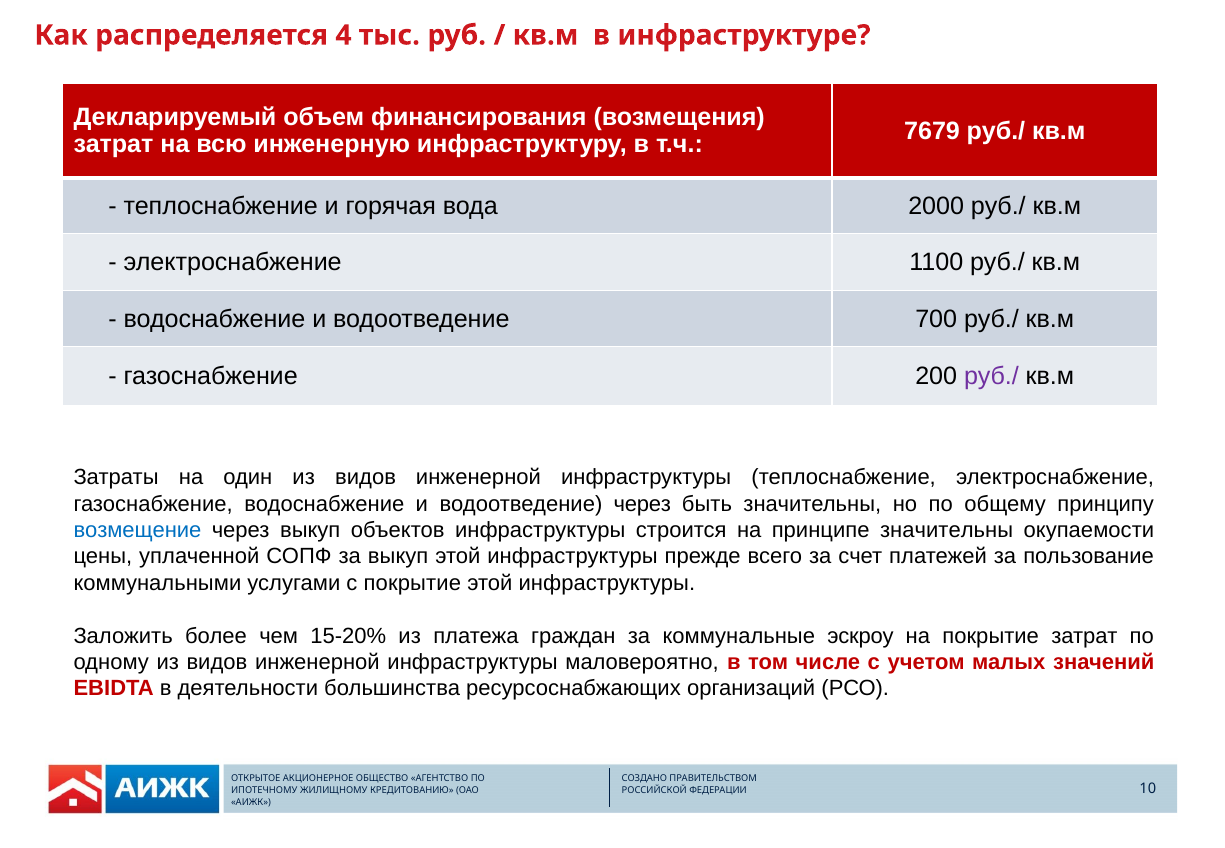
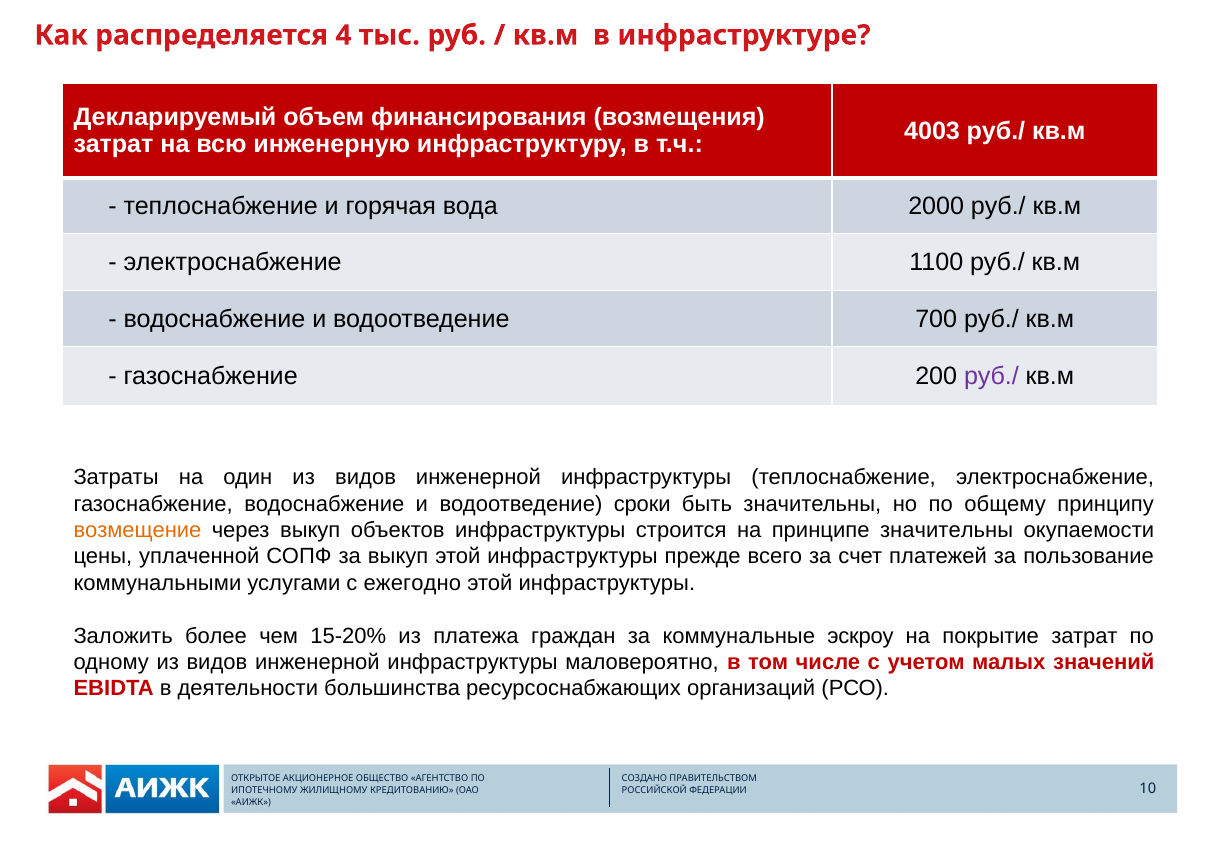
7679: 7679 -> 4003
водоотведение через: через -> сроки
возмещение colour: blue -> orange
с покрытие: покрытие -> ежегодно
